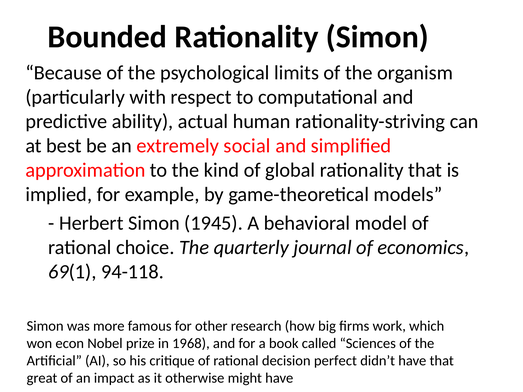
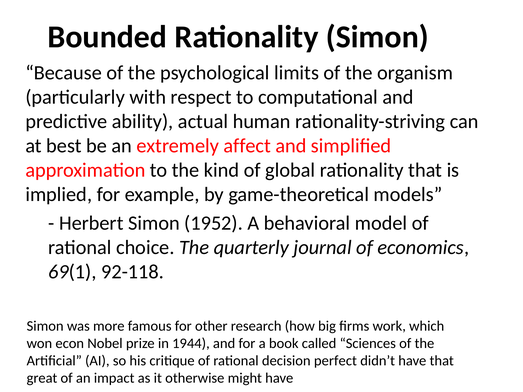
social: social -> affect
1945: 1945 -> 1952
94-118: 94-118 -> 92-118
1968: 1968 -> 1944
